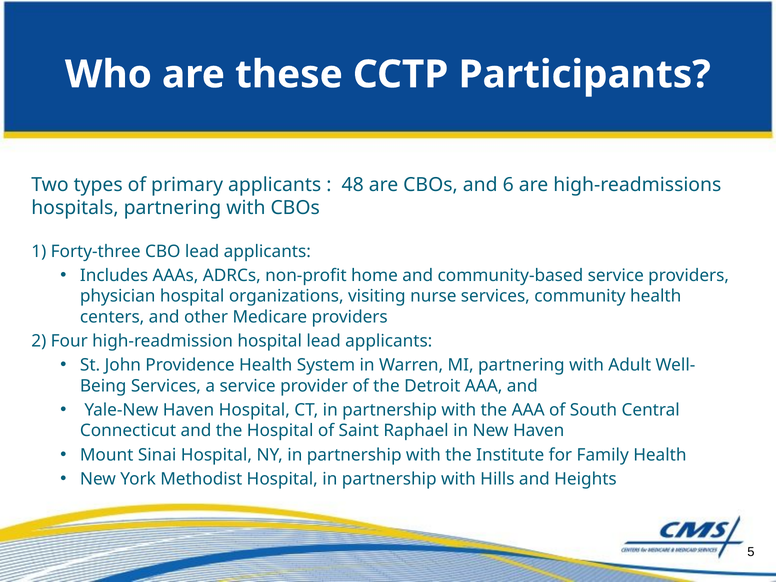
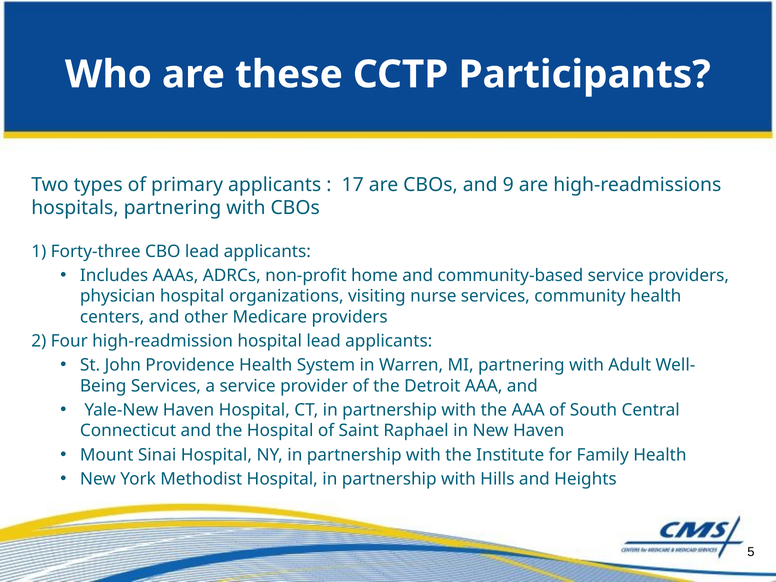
48: 48 -> 17
6: 6 -> 9
